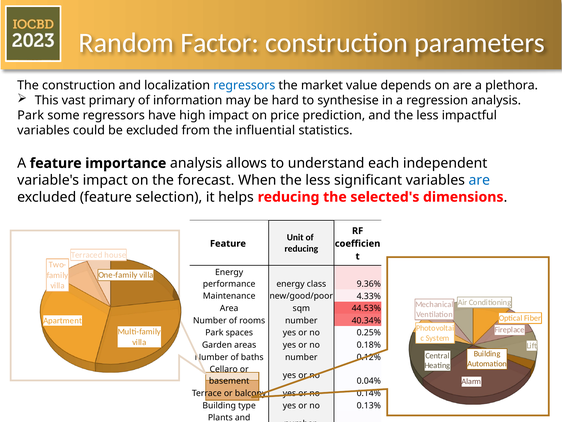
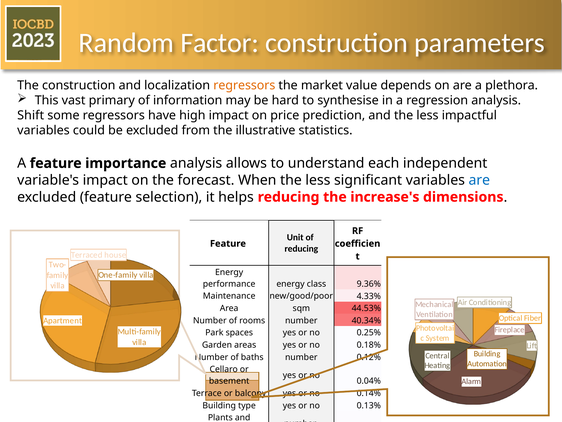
regressors at (244, 85) colour: blue -> orange
Park at (31, 115): Park -> Shift
influential: influential -> illustrative
selected's: selected's -> increase's
